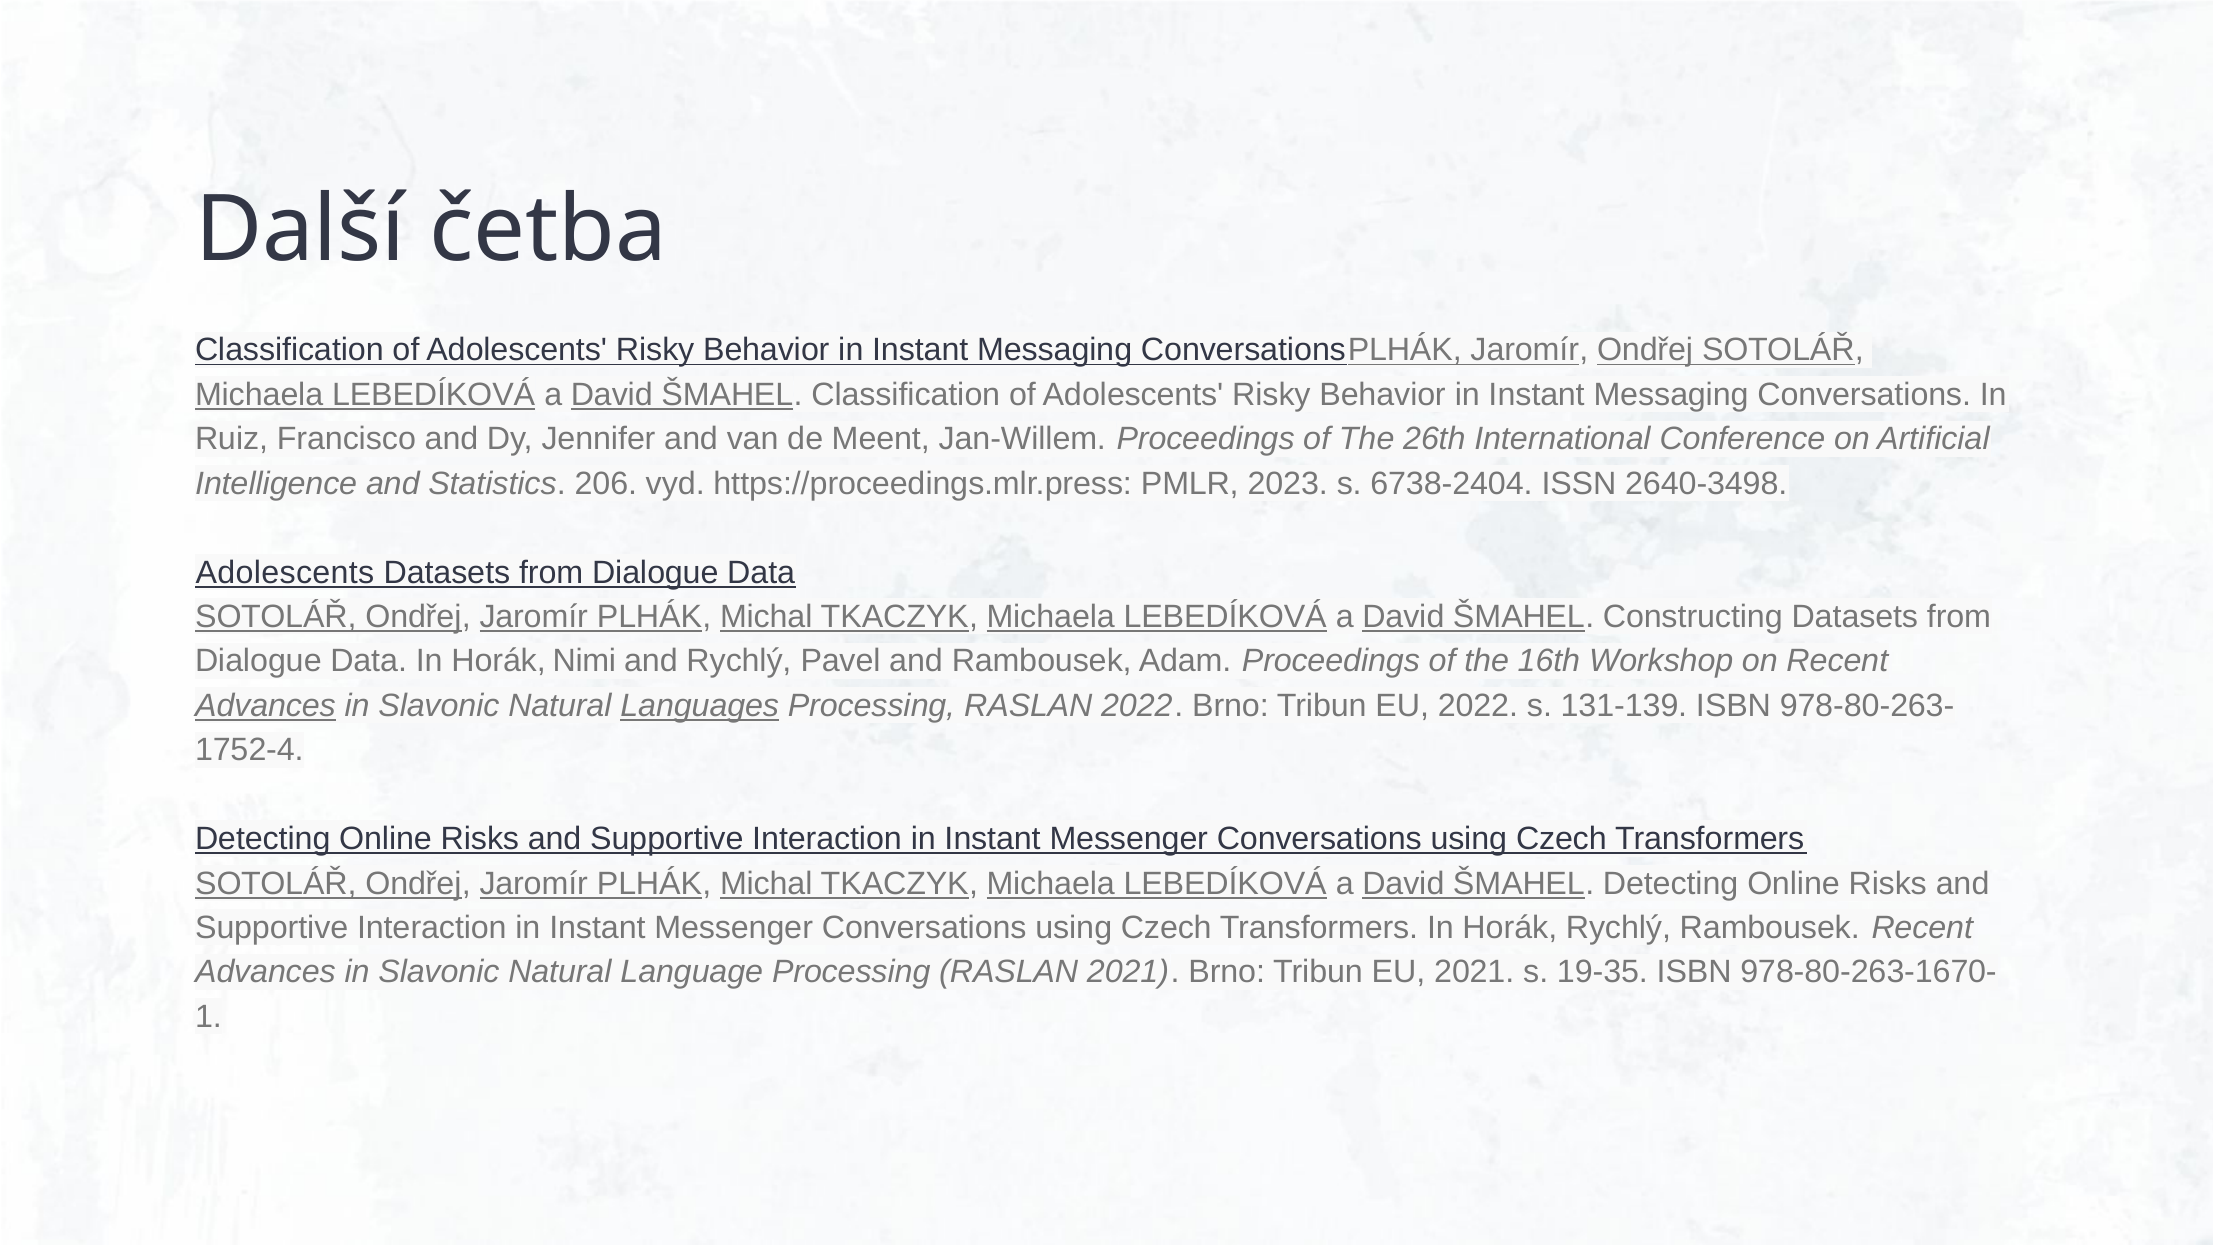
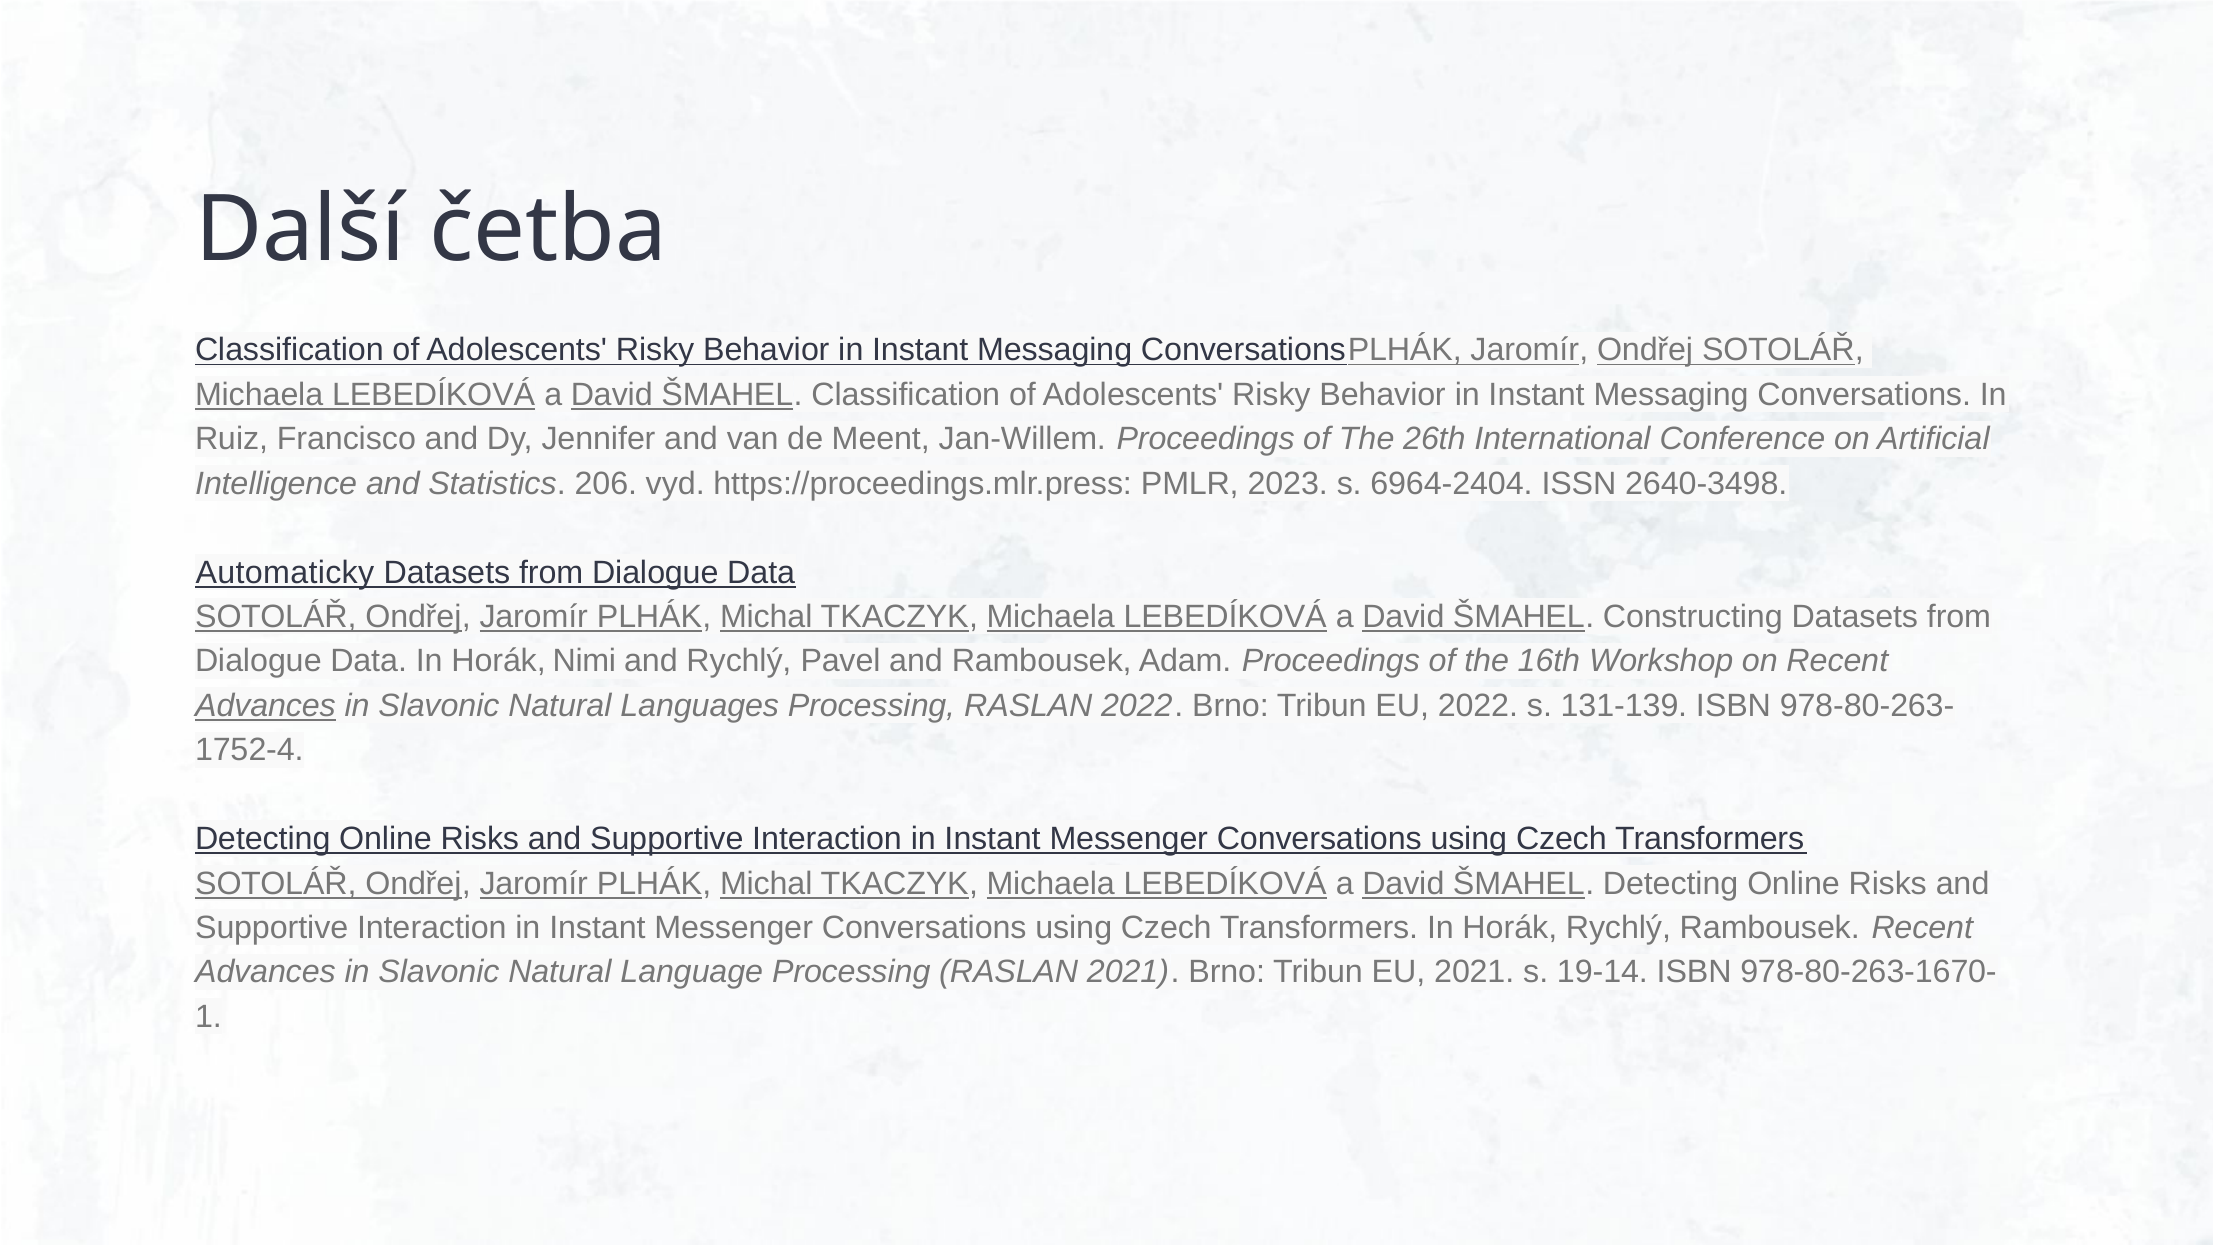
6738-2404: 6738-2404 -> 6964-2404
Adolescents at (285, 572): Adolescents -> Automaticky
Languages underline: present -> none
19-35: 19-35 -> 19-14
